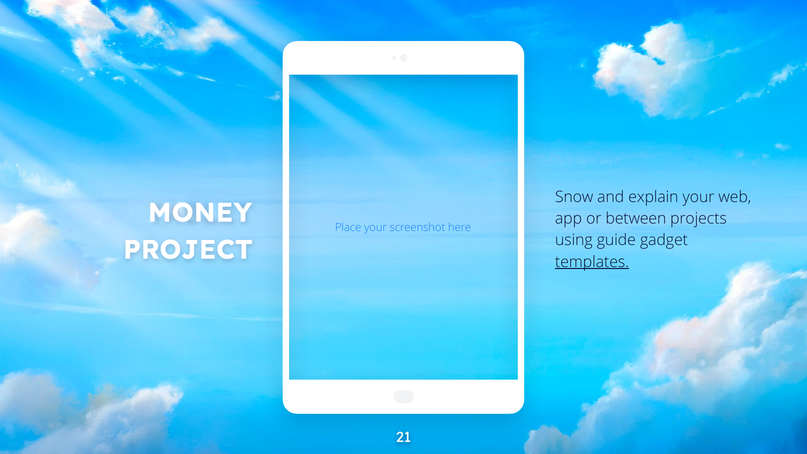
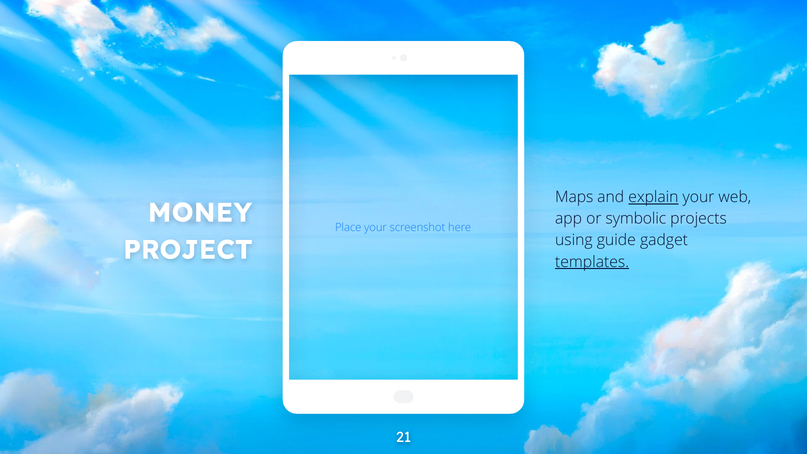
Snow: Snow -> Maps
explain underline: none -> present
between: between -> symbolic
